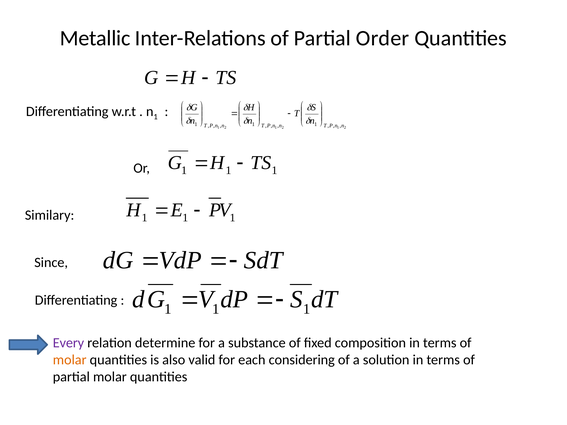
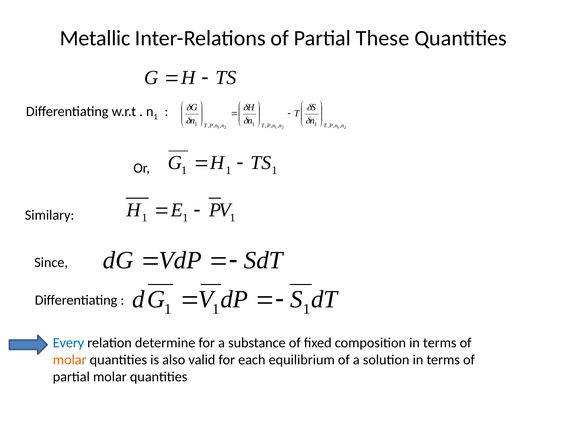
Order: Order -> These
Every colour: purple -> blue
considering: considering -> equilibrium
